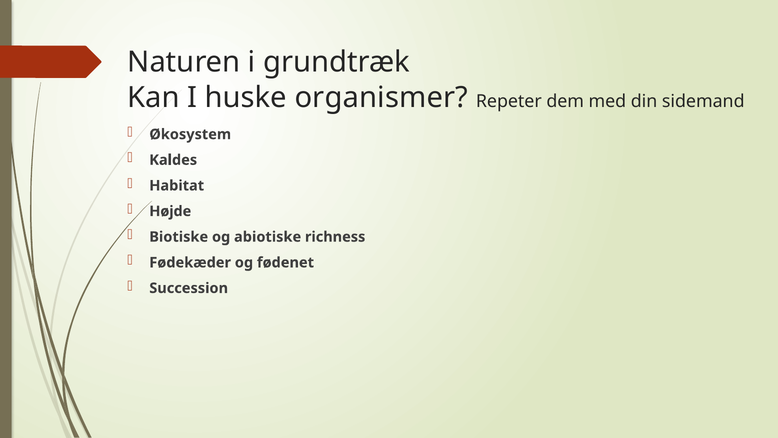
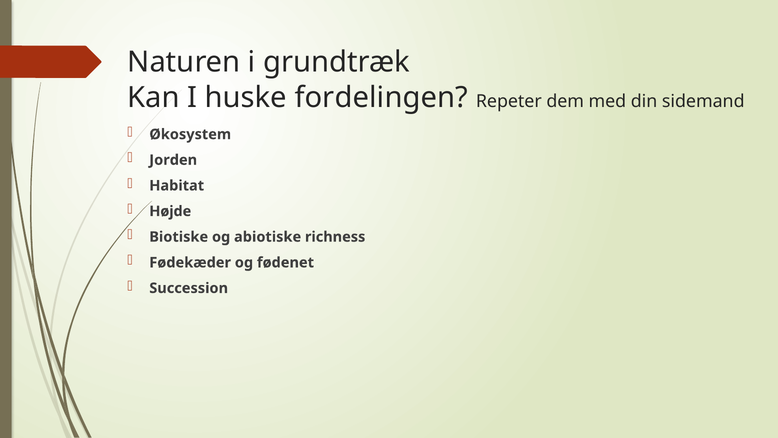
organismer: organismer -> fordelingen
Kaldes: Kaldes -> Jorden
